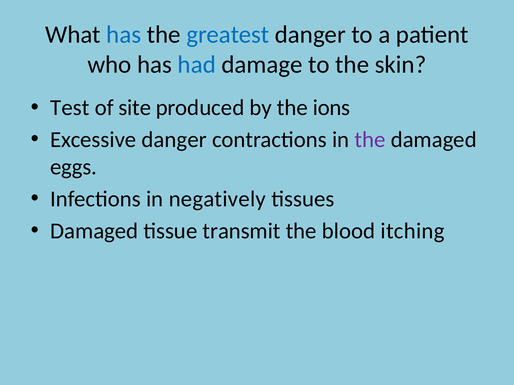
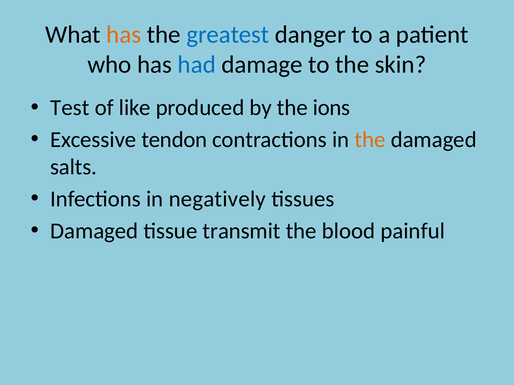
has at (124, 35) colour: blue -> orange
site: site -> like
Excessive danger: danger -> tendon
the at (370, 140) colour: purple -> orange
eggs: eggs -> salts
itching: itching -> painful
